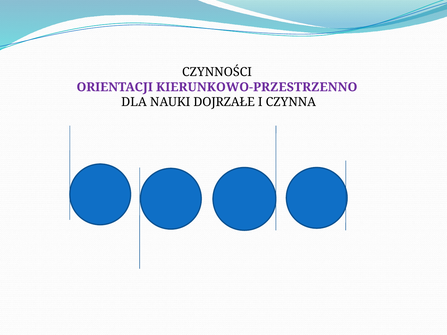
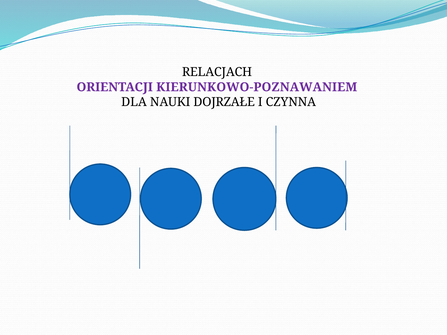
CZYNNOŚCI: CZYNNOŚCI -> RELACJACH
KIERUNKOWO-PRZESTRZENNO: KIERUNKOWO-PRZESTRZENNO -> KIERUNKOWO-POZNAWANIEM
